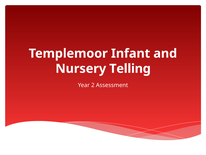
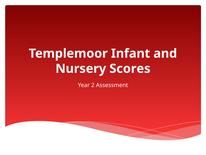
Telling: Telling -> Scores
